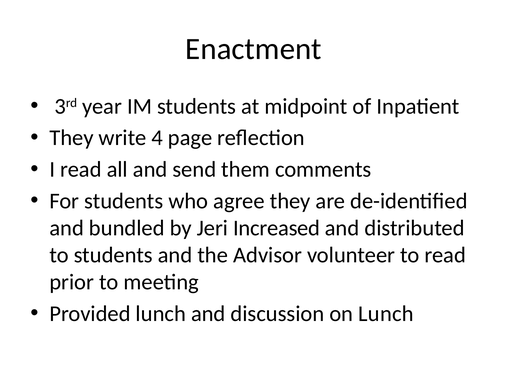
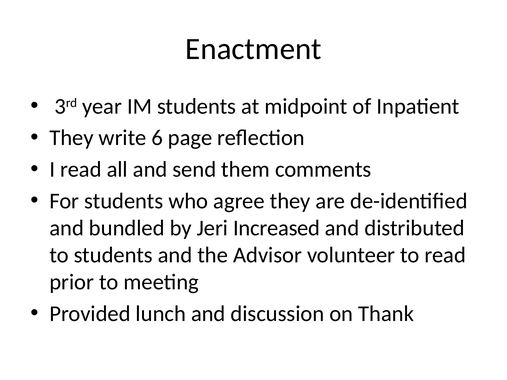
4: 4 -> 6
on Lunch: Lunch -> Thank
